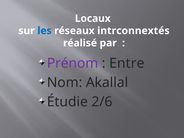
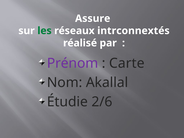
Locaux: Locaux -> Assure
les colour: blue -> green
Entre: Entre -> Carte
